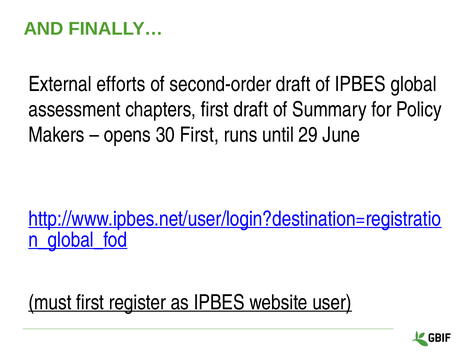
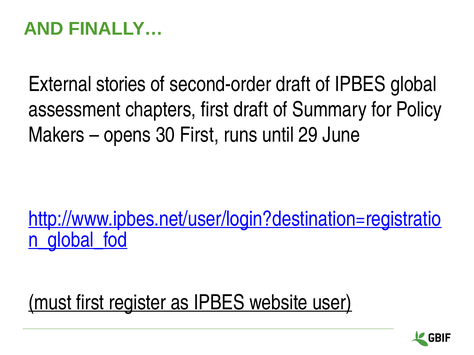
efforts: efforts -> stories
